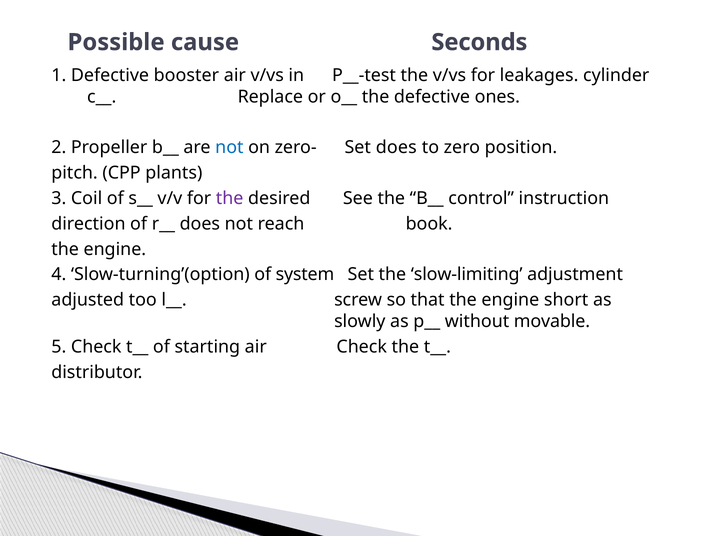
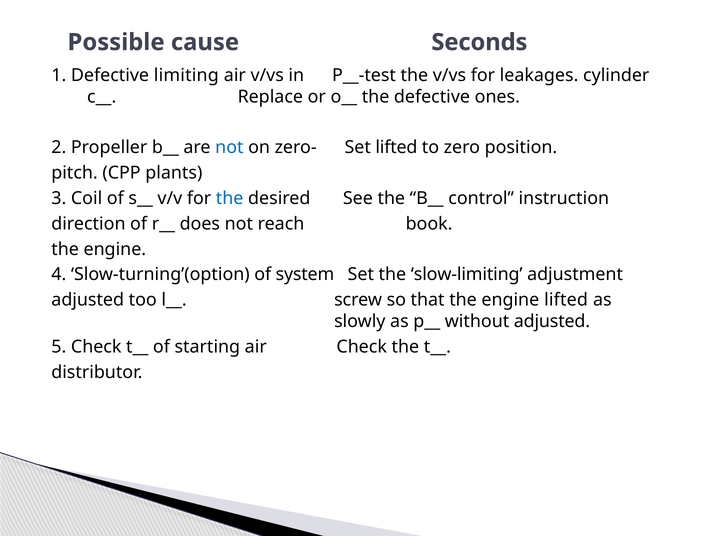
booster: booster -> limiting
Set does: does -> lifted
the at (230, 198) colour: purple -> blue
engine short: short -> lifted
without movable: movable -> adjusted
